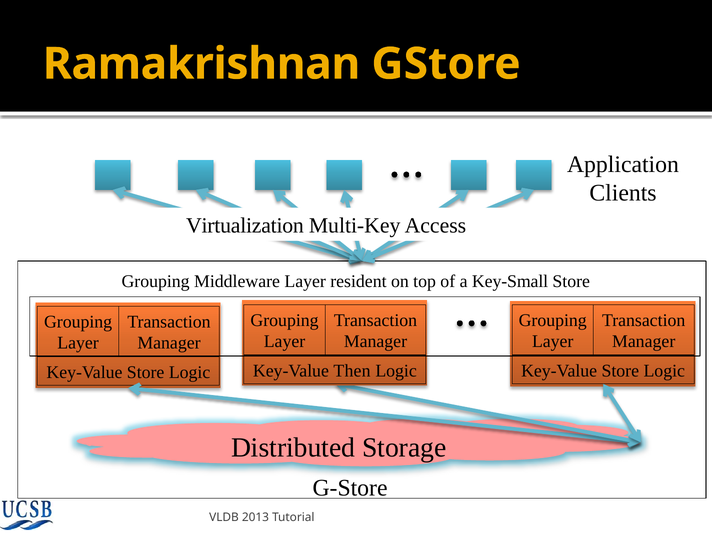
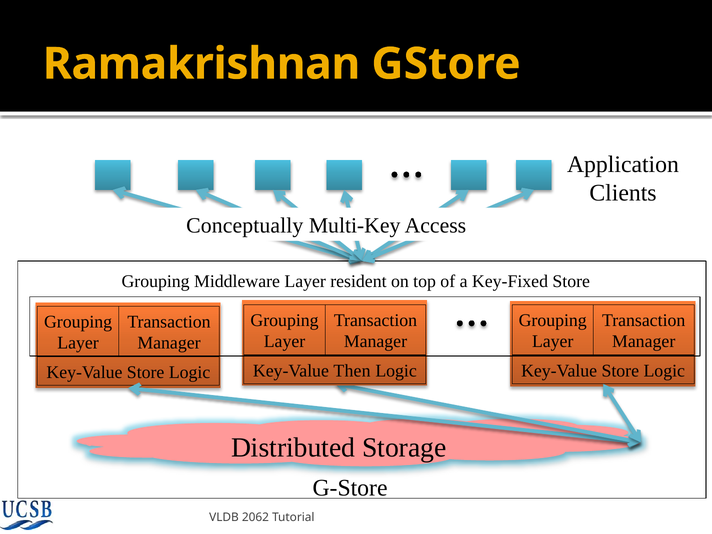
Virtualization: Virtualization -> Conceptually
Key-Small: Key-Small -> Key-Fixed
2013: 2013 -> 2062
